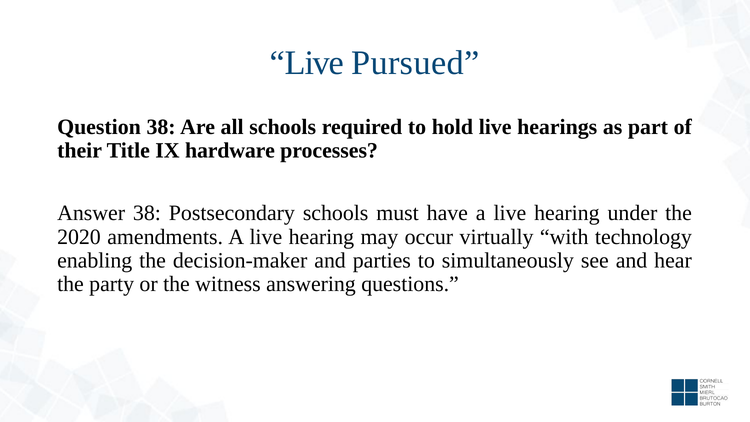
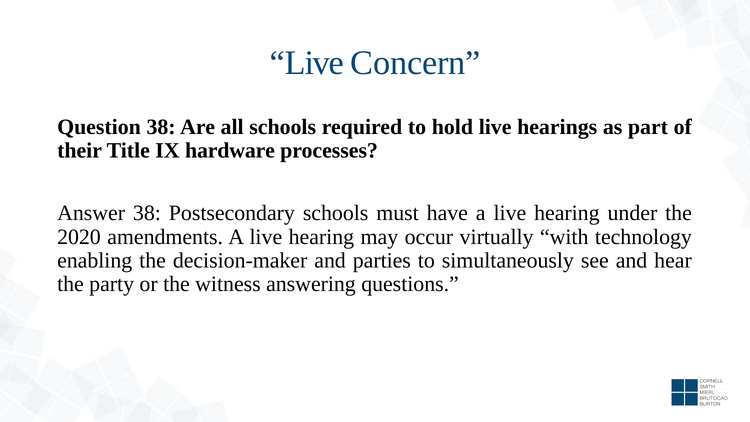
Pursued: Pursued -> Concern
